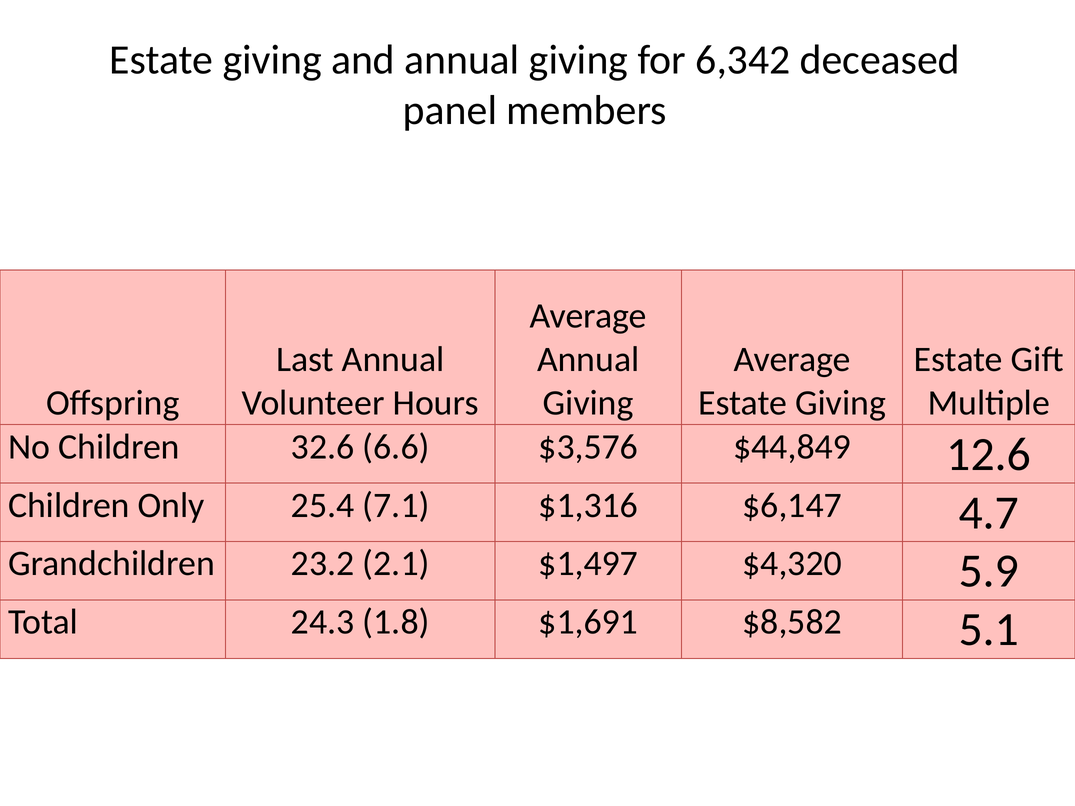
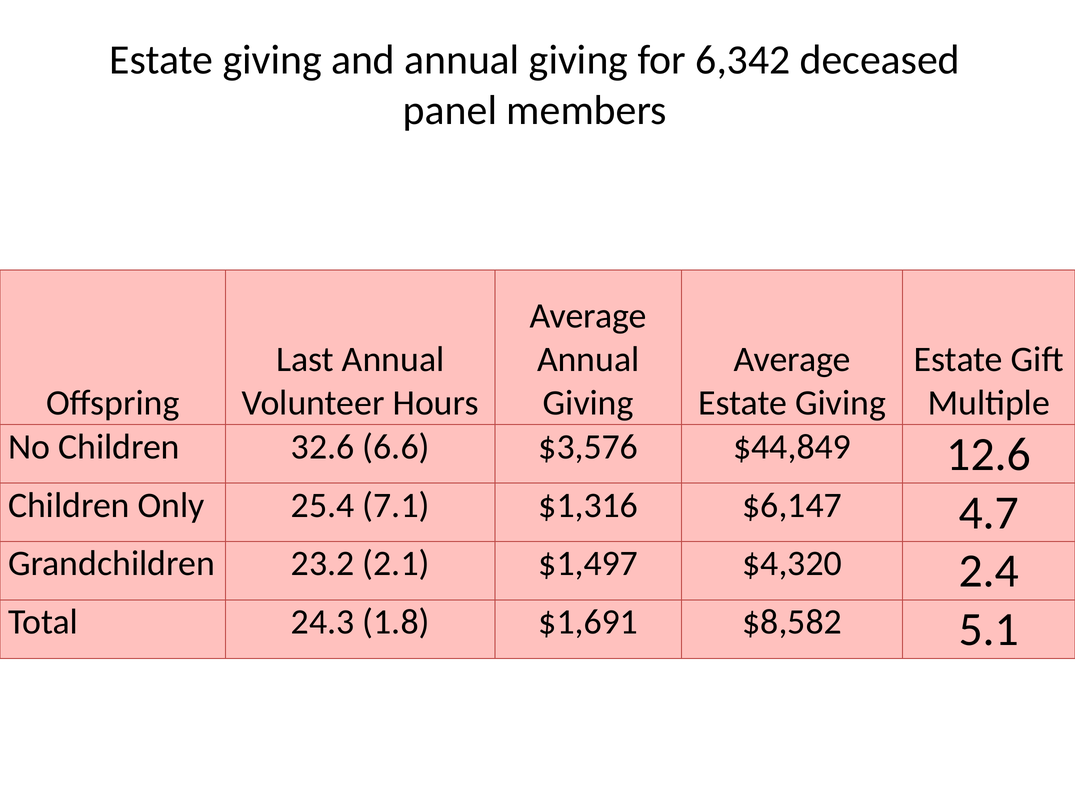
5.9: 5.9 -> 2.4
